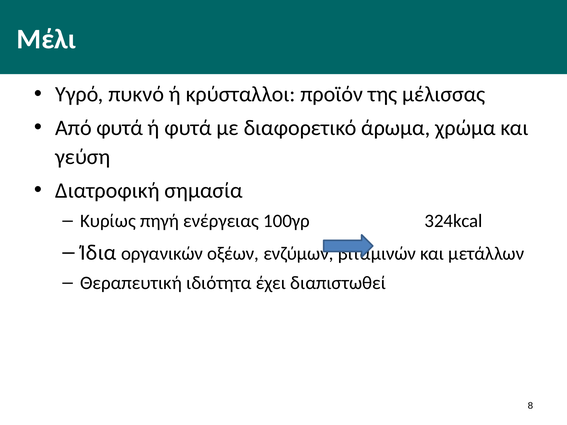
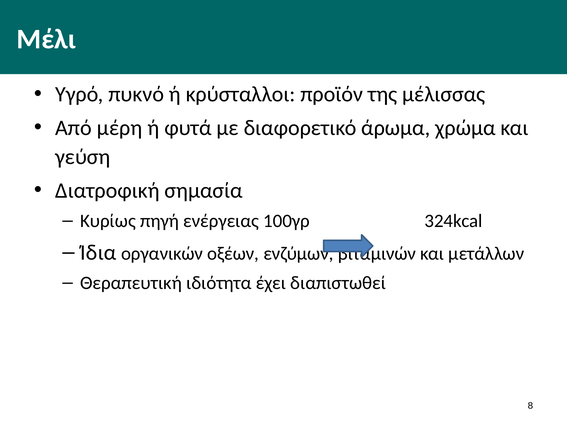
Από φυτά: φυτά -> μέρη
